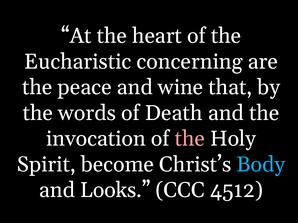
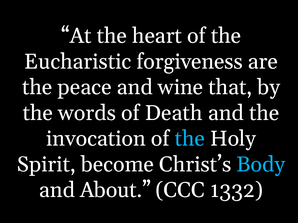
concerning: concerning -> forgiveness
the at (190, 139) colour: pink -> light blue
Looks: Looks -> About
4512: 4512 -> 1332
